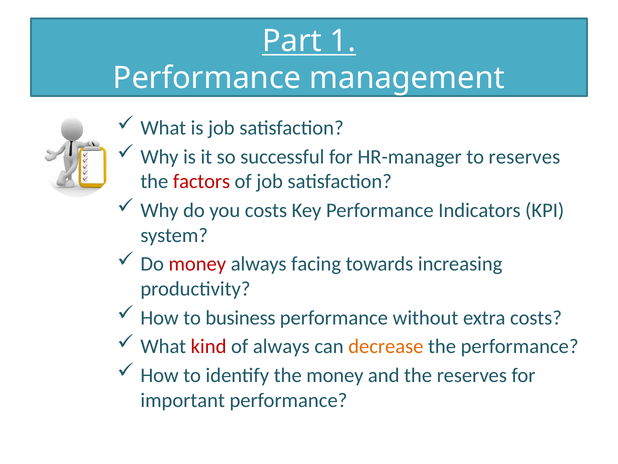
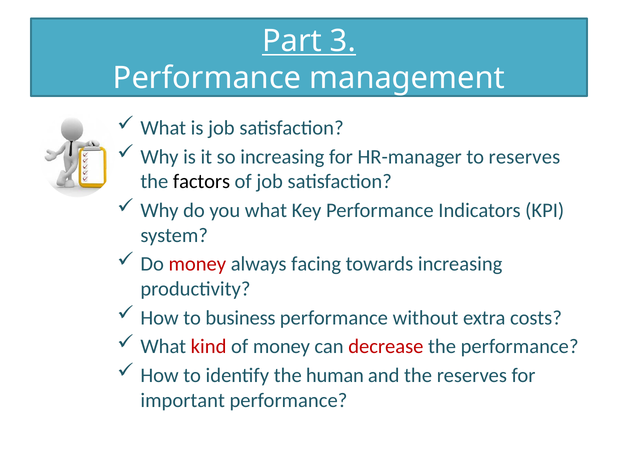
1: 1 -> 3
so successful: successful -> increasing
factors colour: red -> black
you costs: costs -> what
of always: always -> money
decrease colour: orange -> red
the money: money -> human
